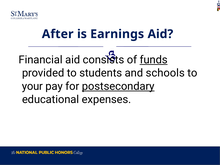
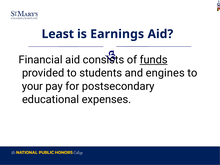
After: After -> Least
schools: schools -> engines
postsecondary underline: present -> none
